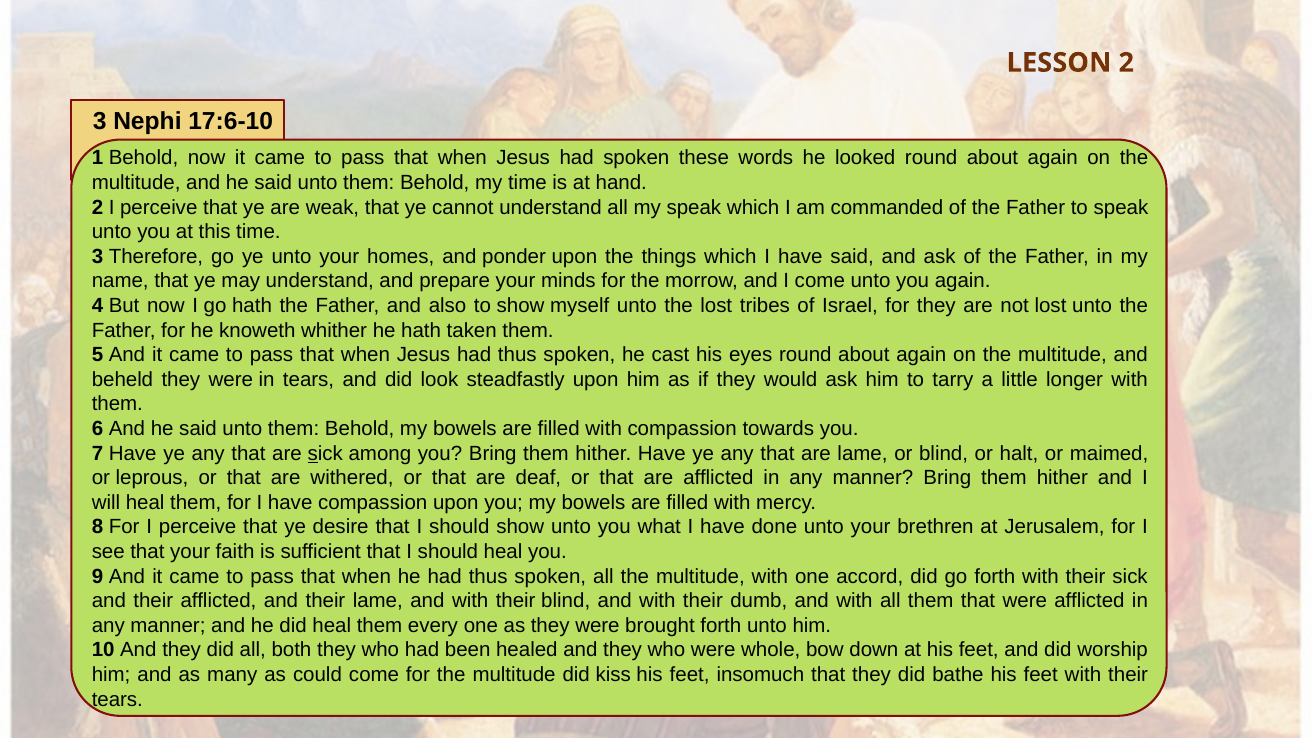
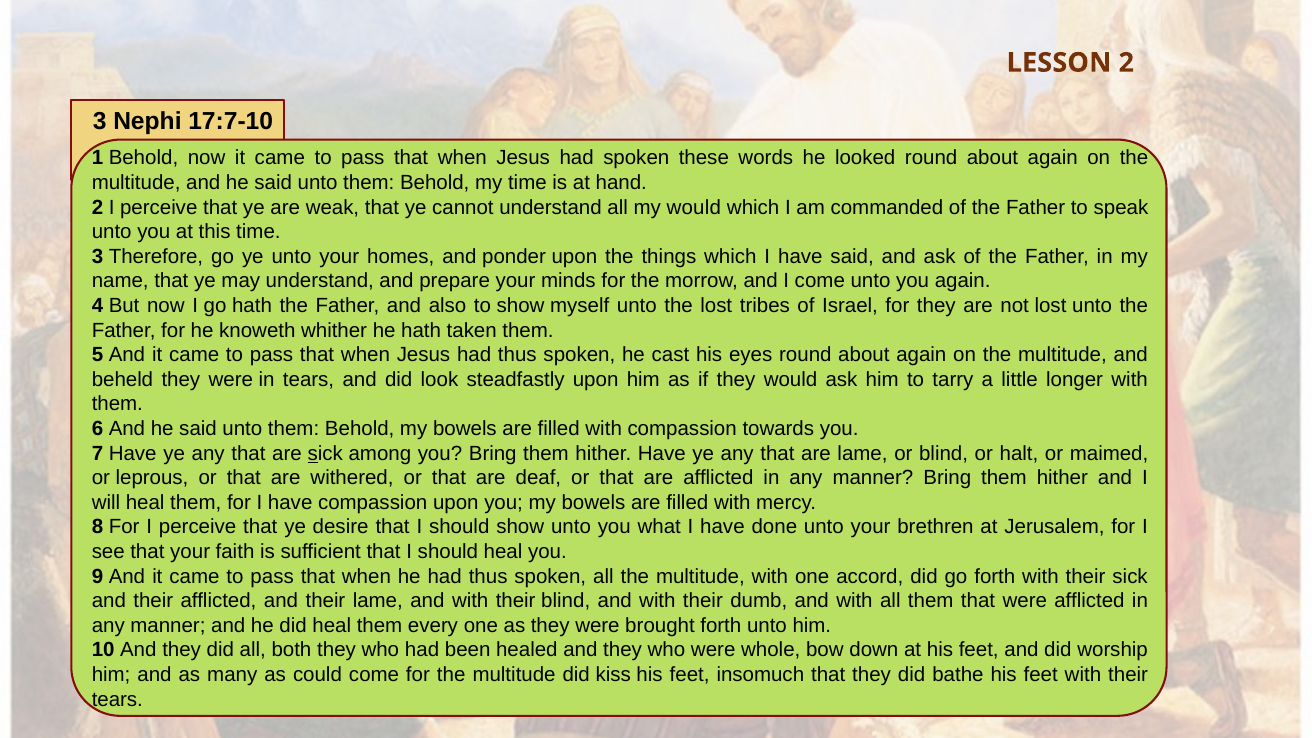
17:6-10: 17:6-10 -> 17:7-10
my speak: speak -> would
